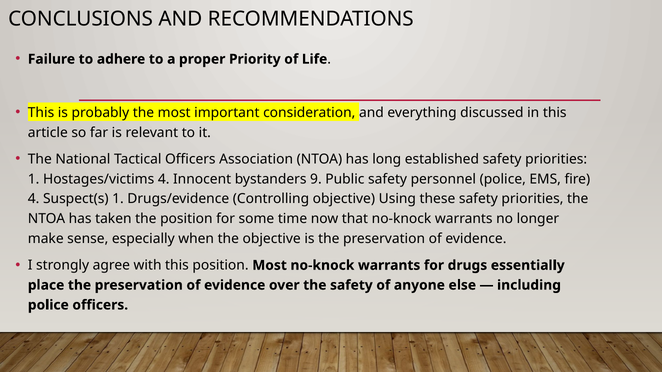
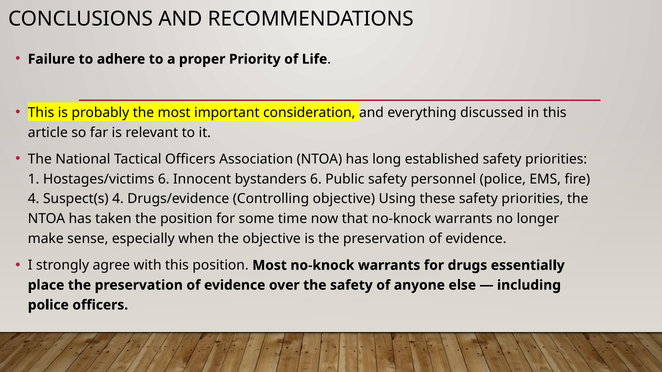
Hostages/victims 4: 4 -> 6
bystanders 9: 9 -> 6
Suspect(s 1: 1 -> 4
